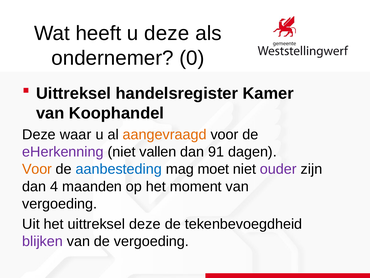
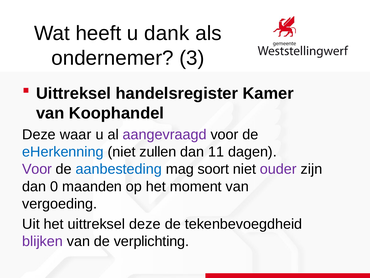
u deze: deze -> dank
0: 0 -> 3
aangevraagd colour: orange -> purple
eHerkenning colour: purple -> blue
vallen: vallen -> zullen
91: 91 -> 11
Voor at (37, 169) colour: orange -> purple
moet: moet -> soort
4: 4 -> 0
de vergoeding: vergoeding -> verplichting
